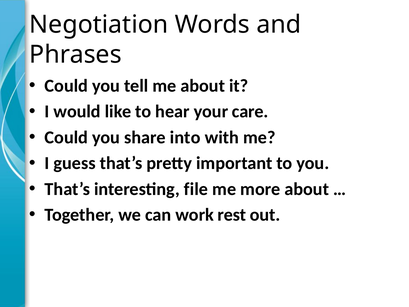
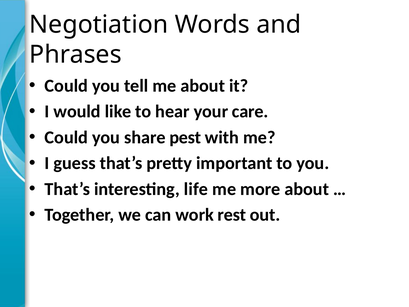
into: into -> pest
file: file -> life
